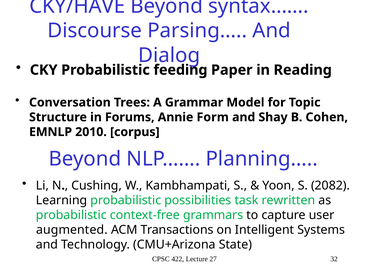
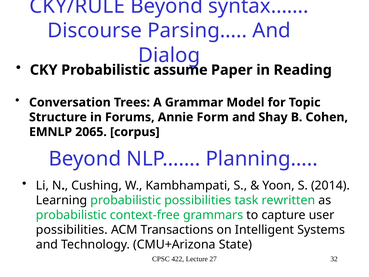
CKY/HAVE: CKY/HAVE -> CKY/RULE
feeding: feeding -> assume
2010: 2010 -> 2065
2082: 2082 -> 2014
augmented at (72, 230): augmented -> possibilities
